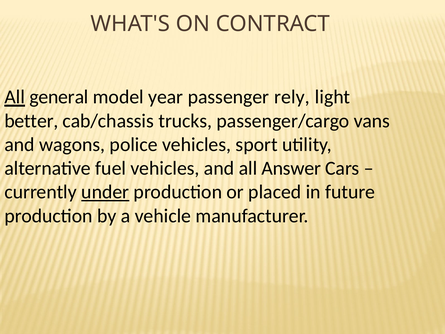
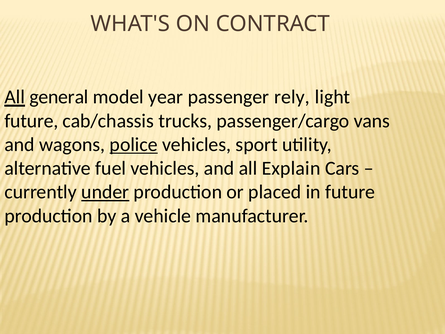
better at (31, 121): better -> future
police underline: none -> present
Answer: Answer -> Explain
